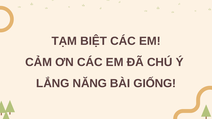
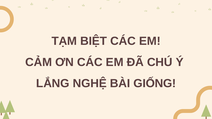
NĂNG: NĂNG -> NGHỆ
